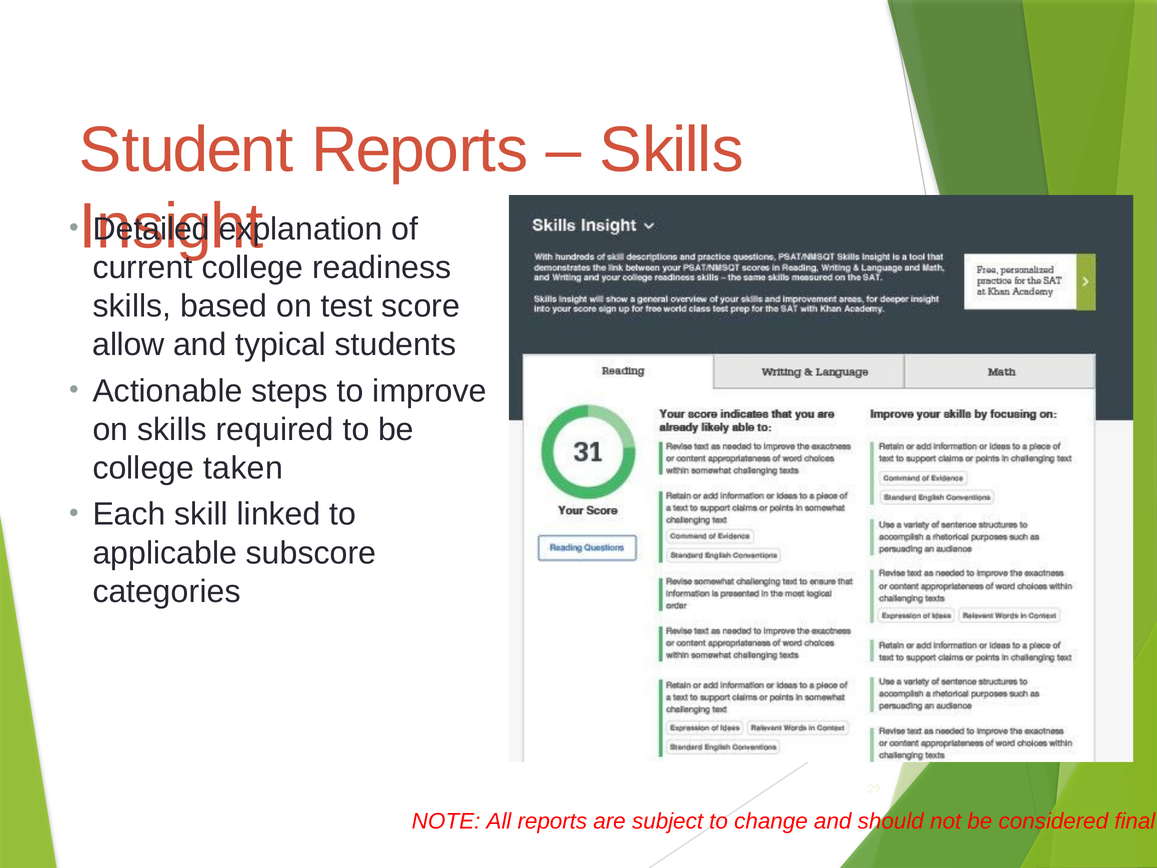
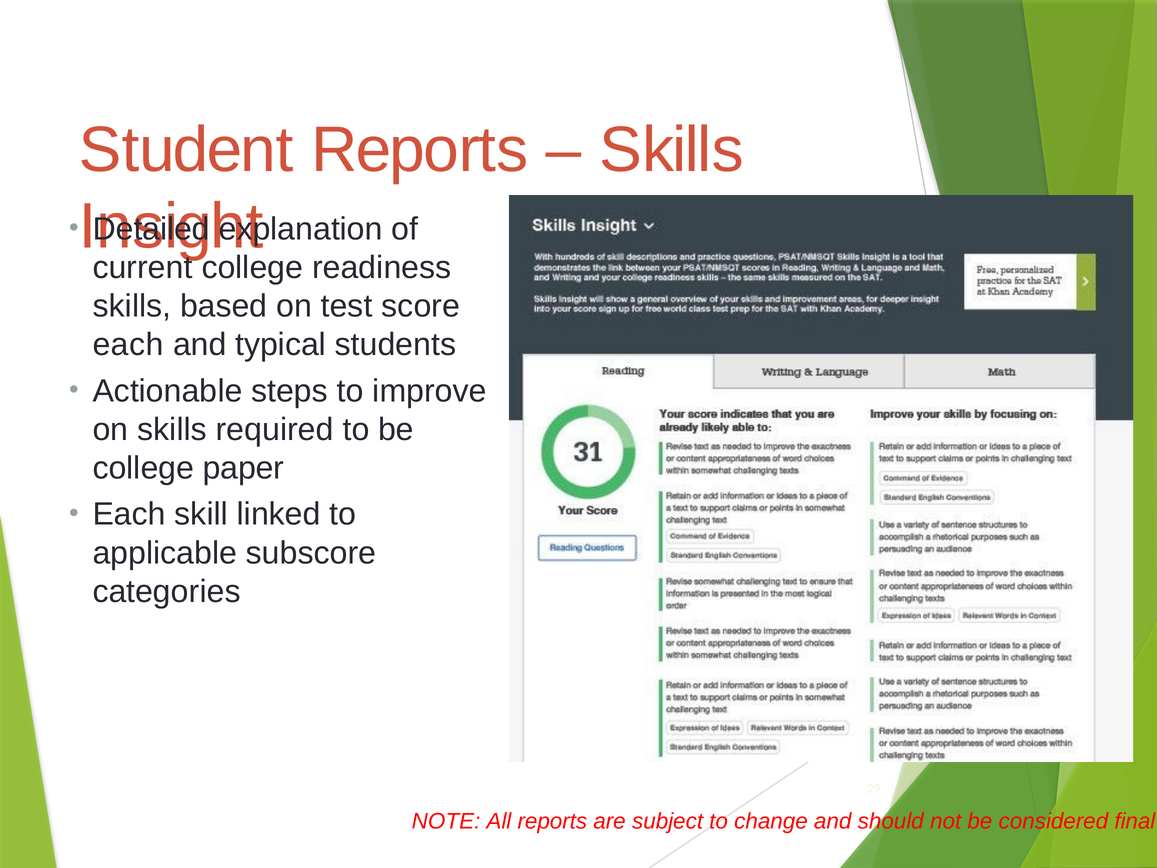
allow at (128, 345): allow -> each
taken: taken -> paper
